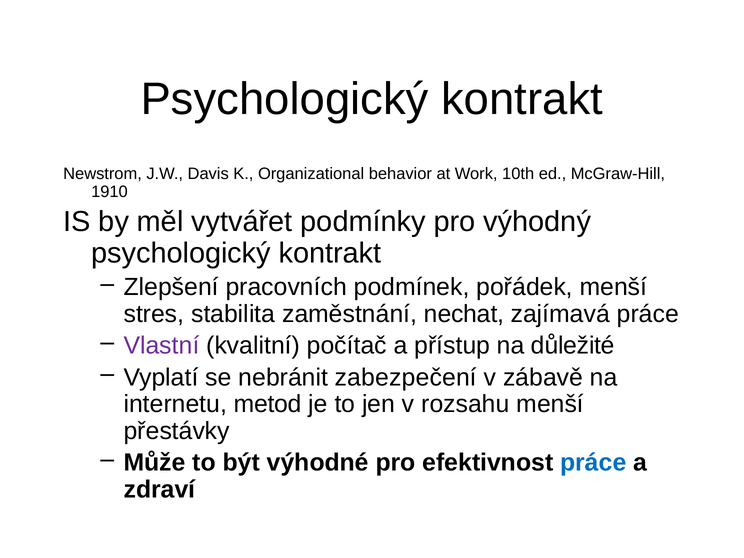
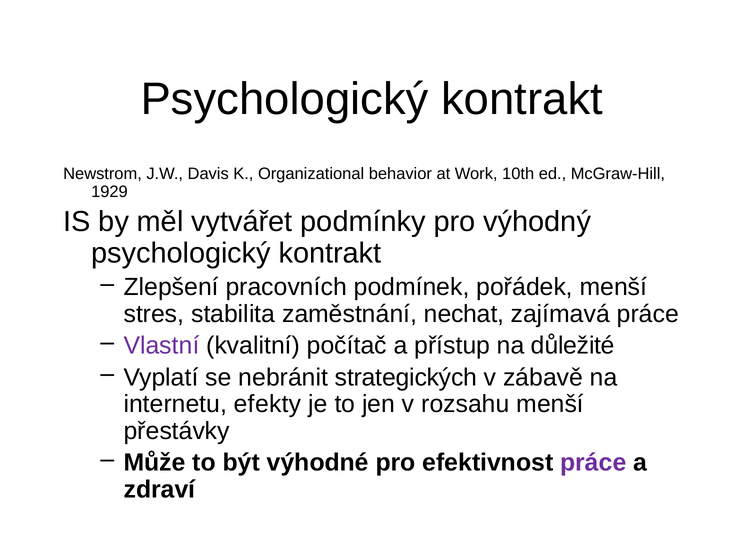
1910: 1910 -> 1929
zabezpečení: zabezpečení -> strategických
metod: metod -> efekty
práce at (593, 463) colour: blue -> purple
